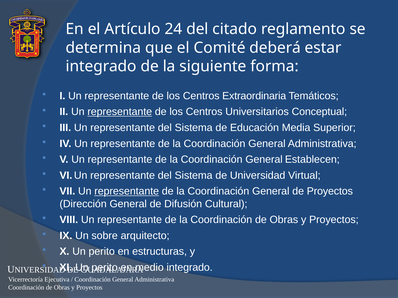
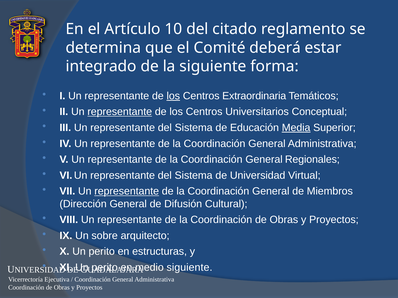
24: 24 -> 10
los at (173, 96) underline: none -> present
Media underline: none -> present
Establecen: Establecen -> Regionales
de Proyectos: Proyectos -> Miembros
medio integrado: integrado -> siguiente
